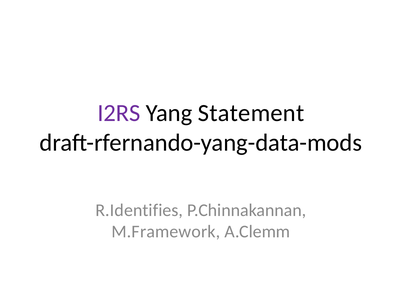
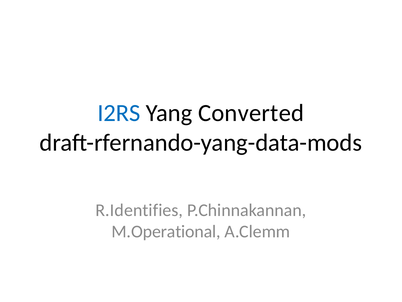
I2RS at (119, 113) colour: purple -> blue
Statement: Statement -> Converted
M.Framework: M.Framework -> M.Operational
